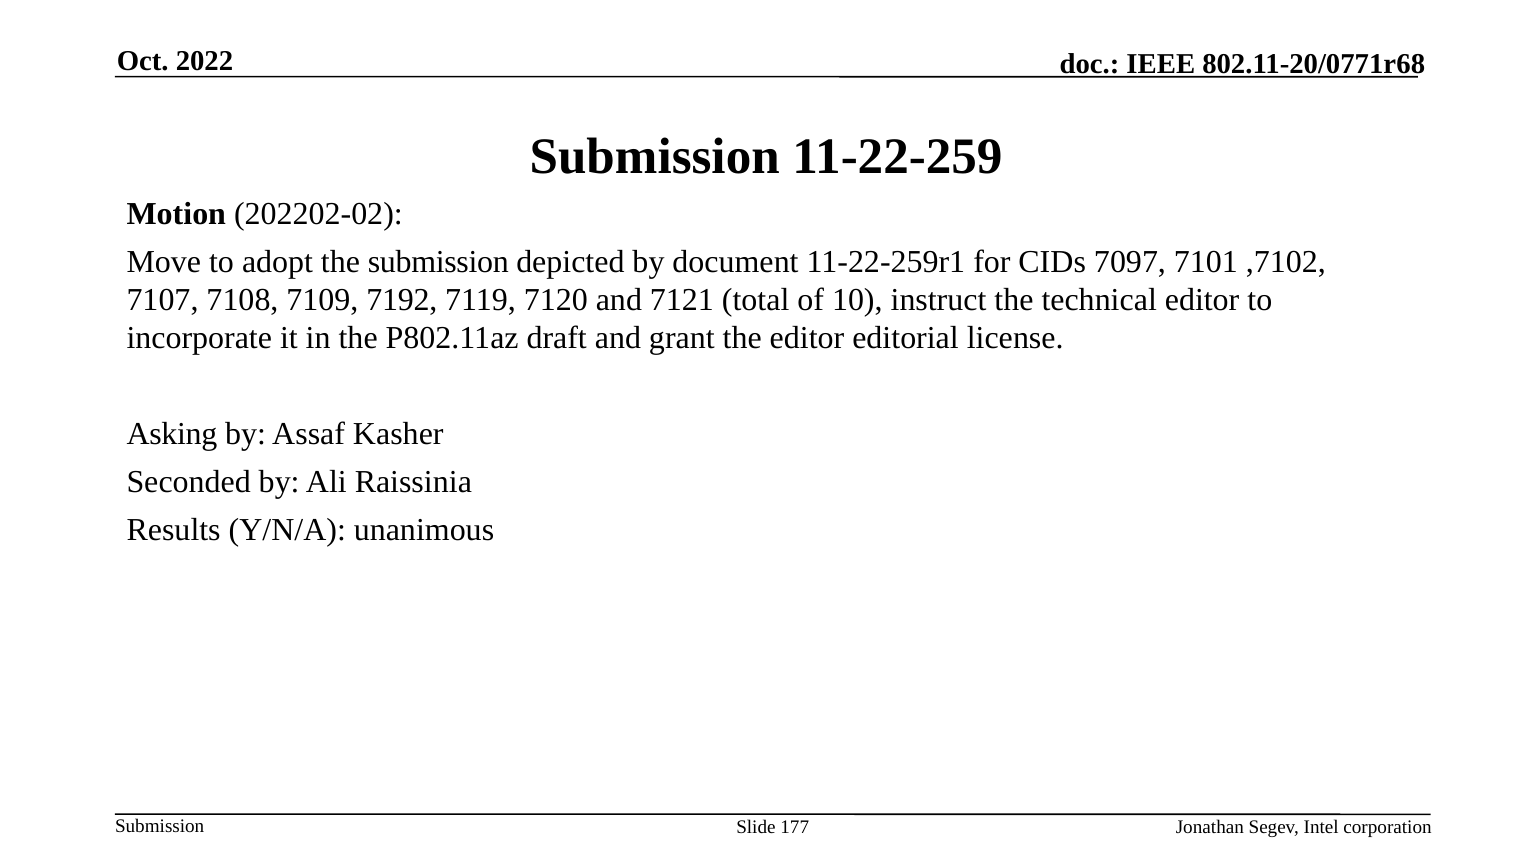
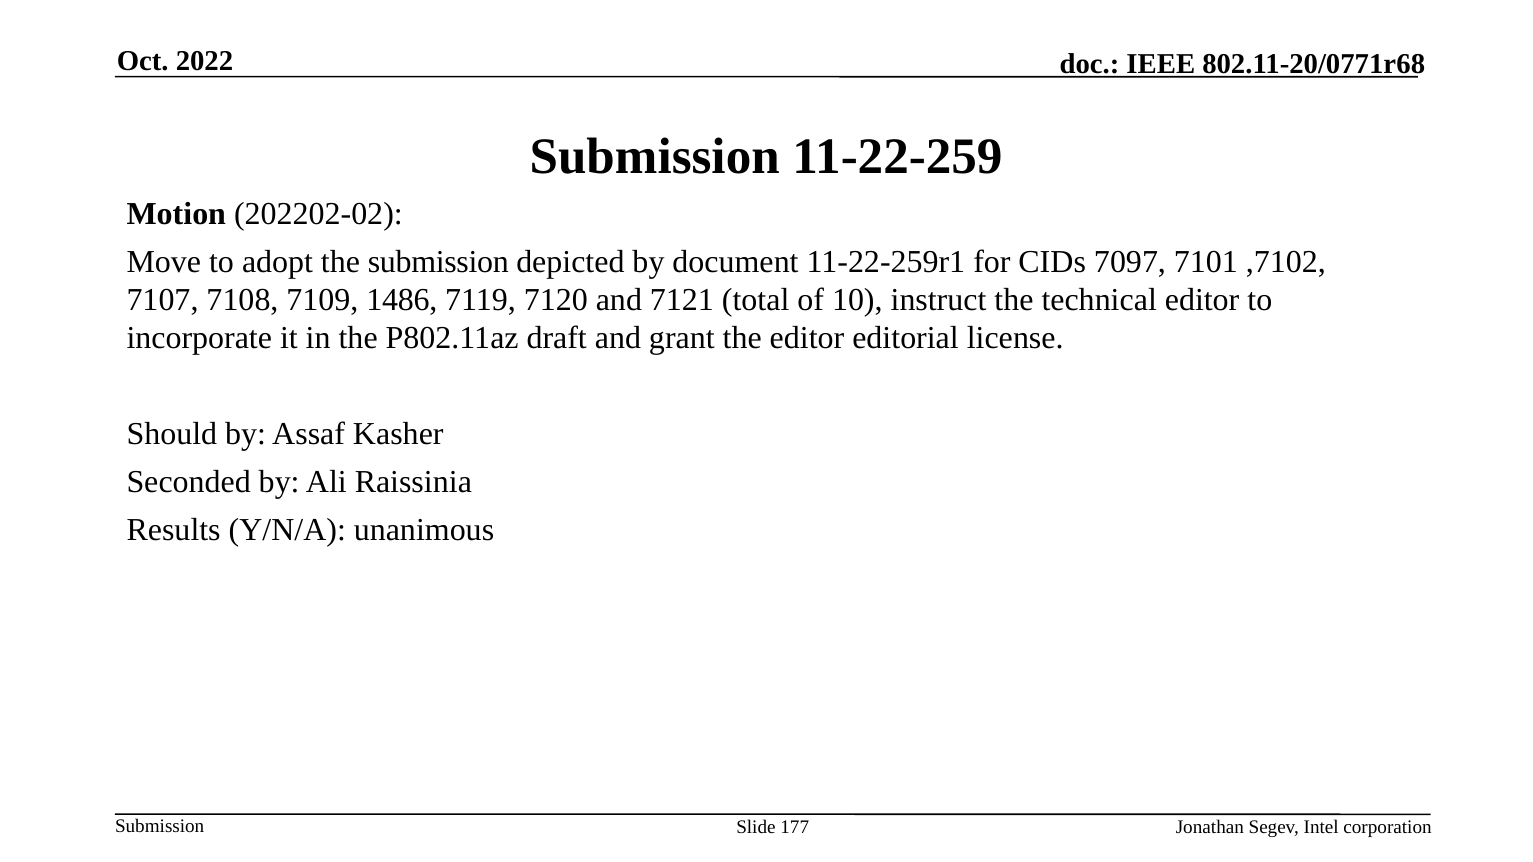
7192: 7192 -> 1486
Asking: Asking -> Should
